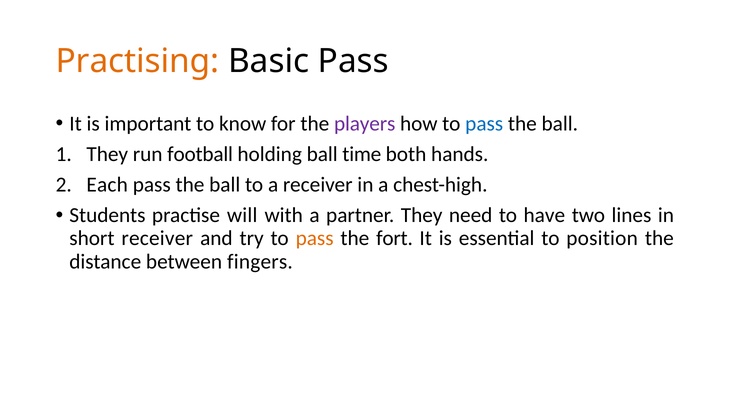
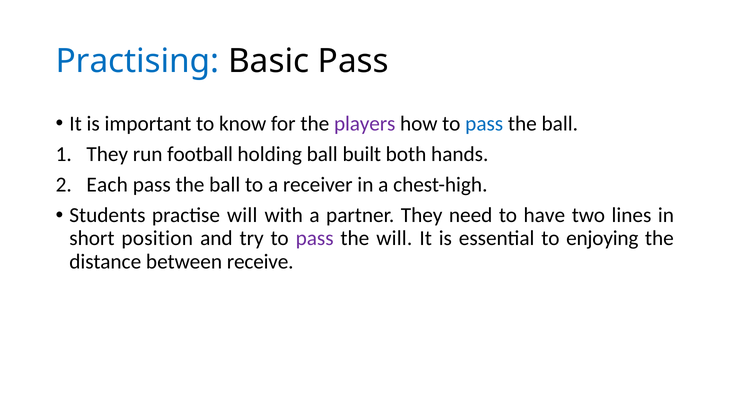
Practising colour: orange -> blue
time: time -> built
short receiver: receiver -> position
pass at (315, 238) colour: orange -> purple
the fort: fort -> will
position: position -> enjoying
fingers: fingers -> receive
